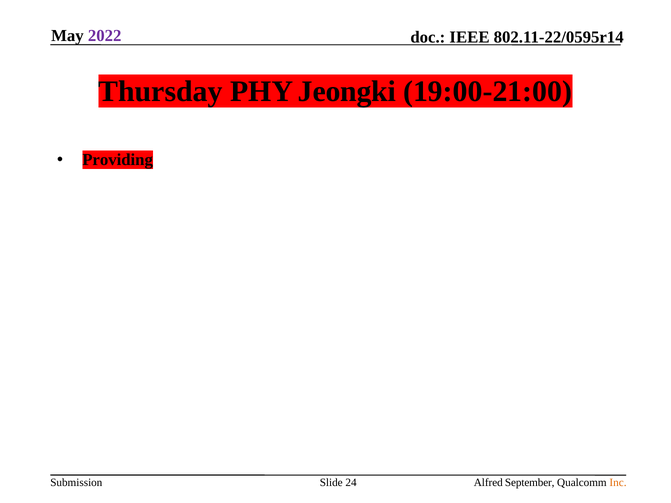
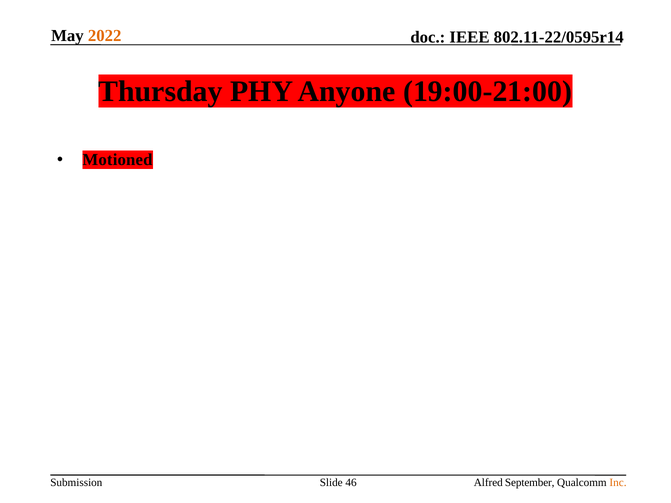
2022 colour: purple -> orange
Jeongki: Jeongki -> Anyone
Providing: Providing -> Motioned
24: 24 -> 46
